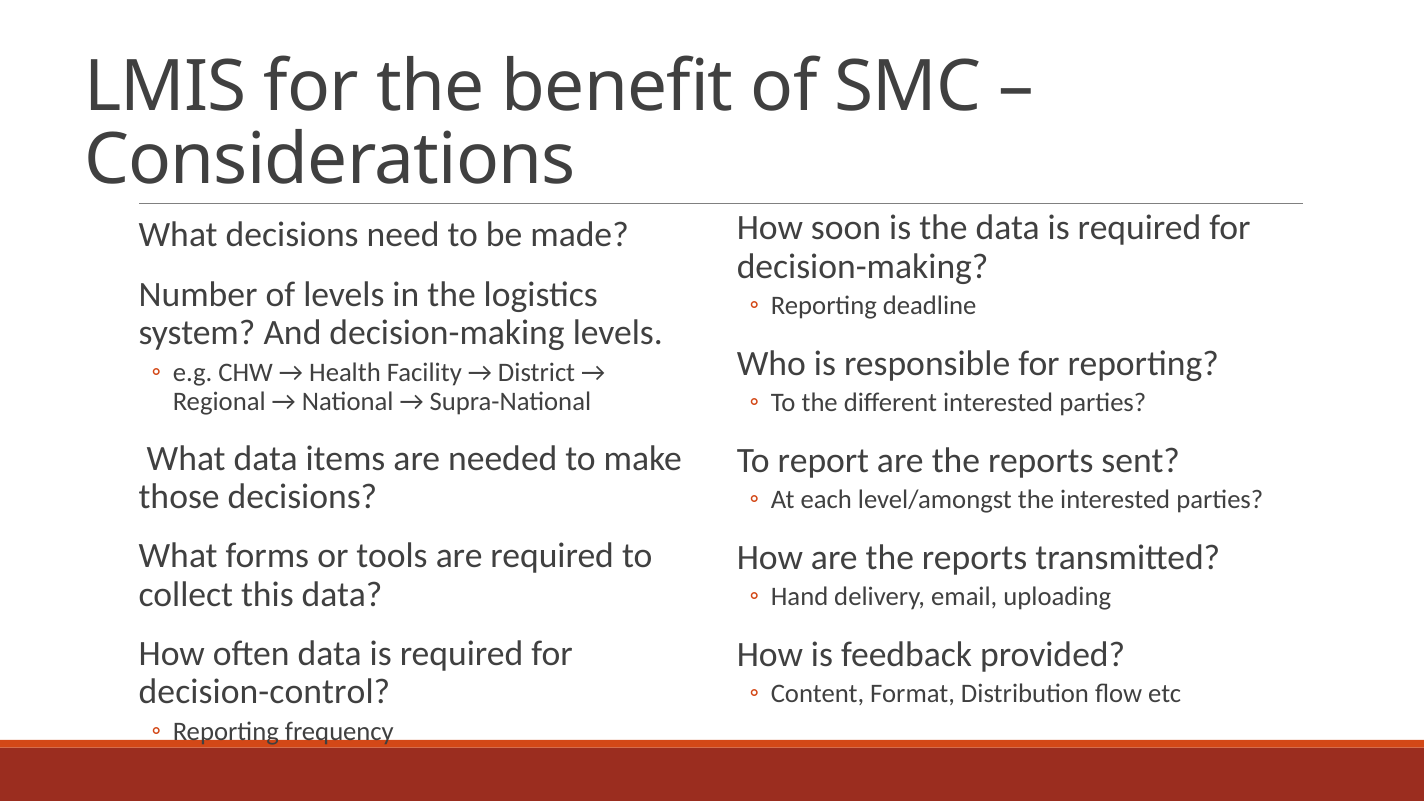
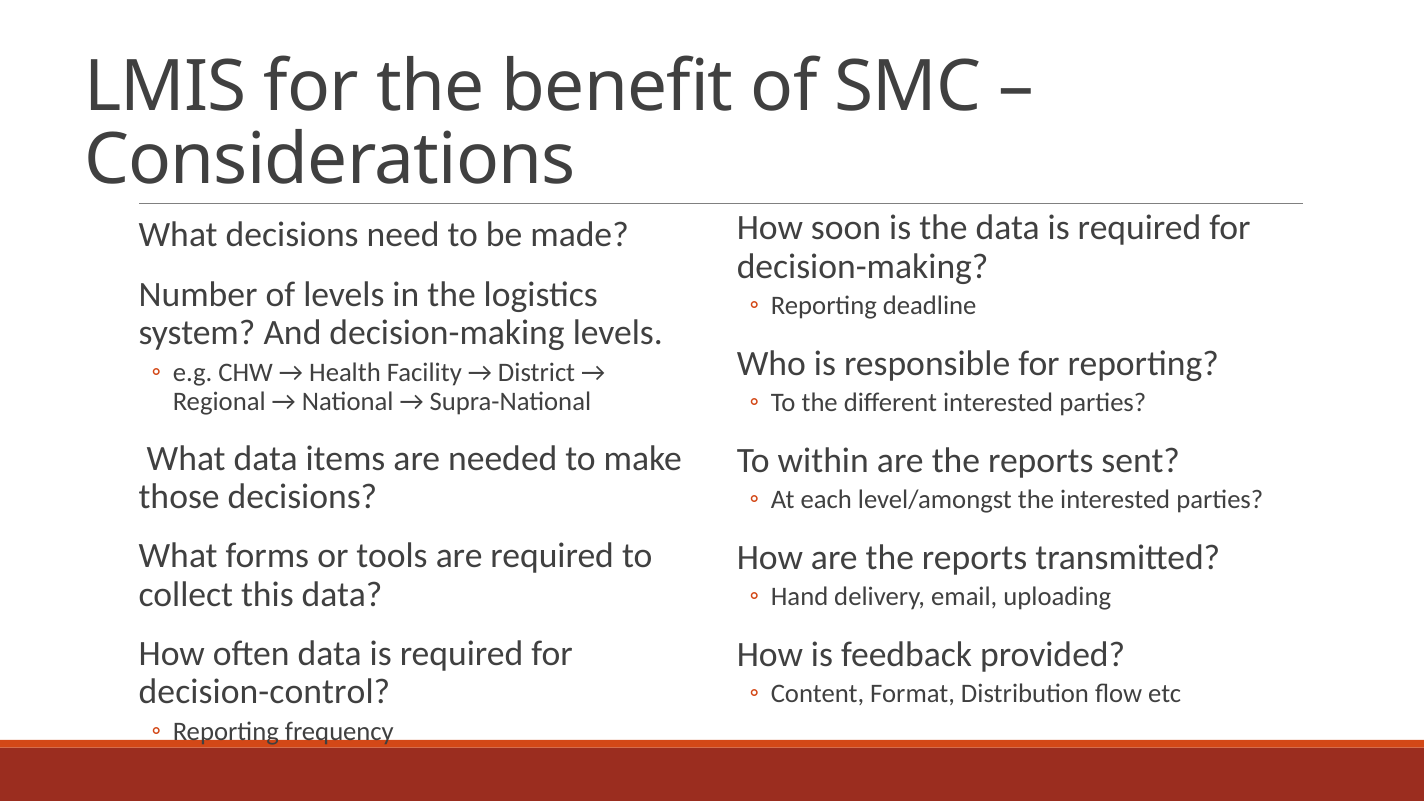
report: report -> within
